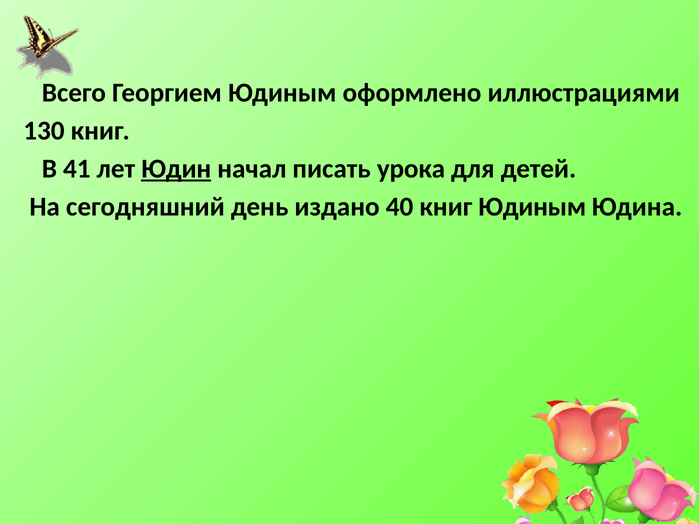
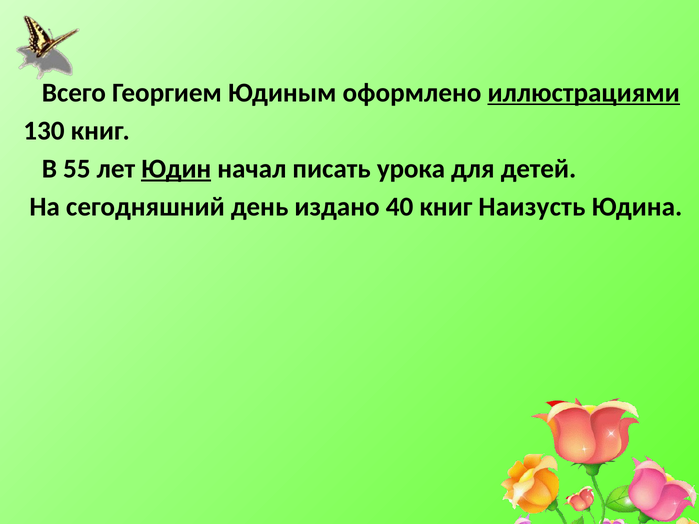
иллюстрациями underline: none -> present
41: 41 -> 55
книг Юдиным: Юдиным -> Наизусть
